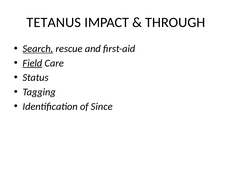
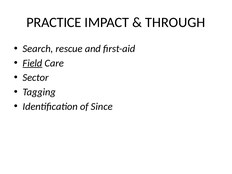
TETANUS: TETANUS -> PRACTICE
Search underline: present -> none
Status: Status -> Sector
